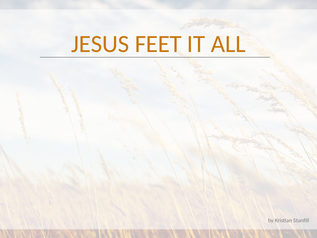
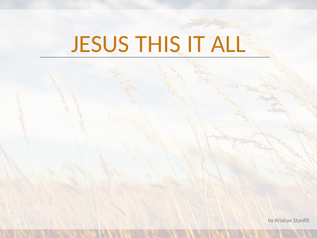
FEET: FEET -> THIS
